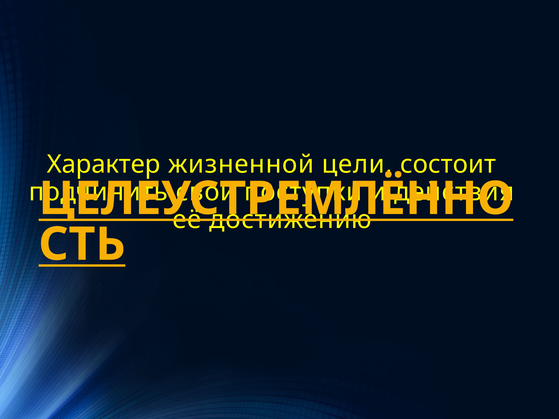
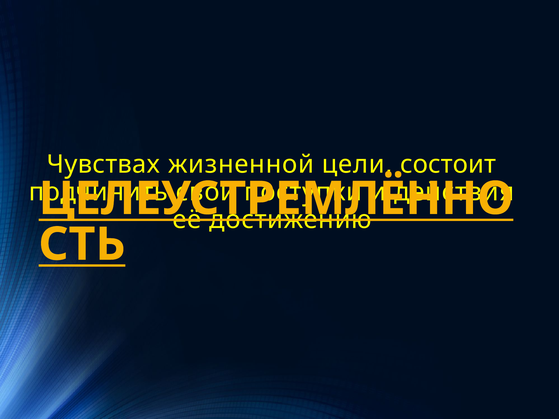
Характер: Характер -> Чувствах
